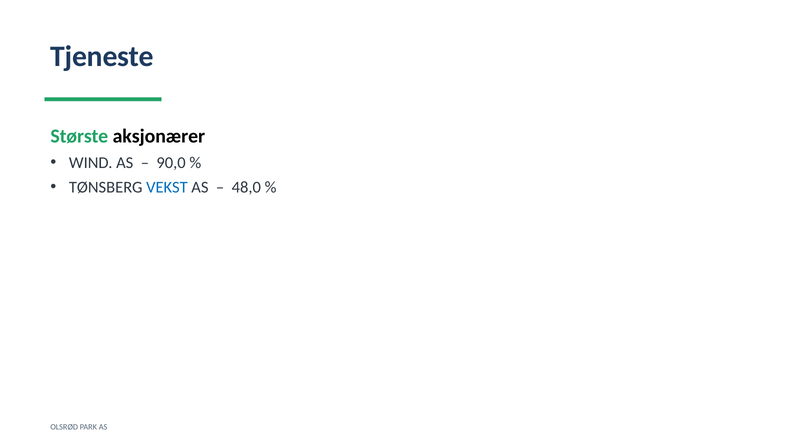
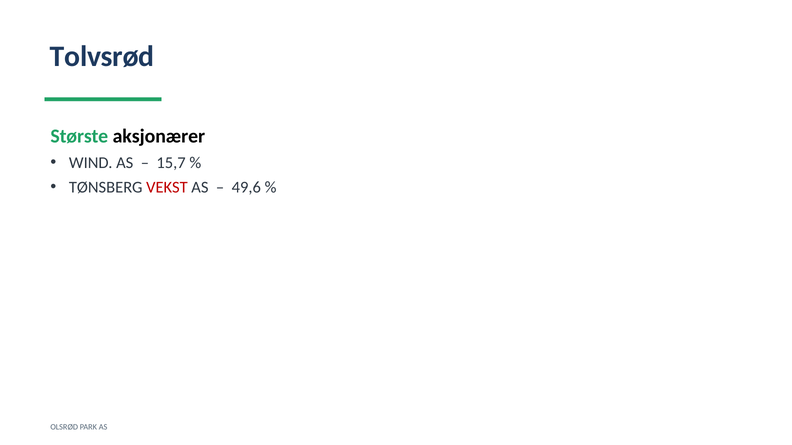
Tjeneste: Tjeneste -> Tolvsrød
90,0: 90,0 -> 15,7
VEKST colour: blue -> red
48,0: 48,0 -> 49,6
